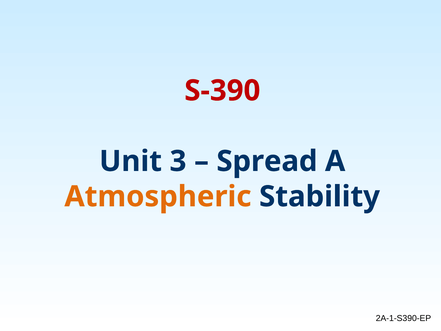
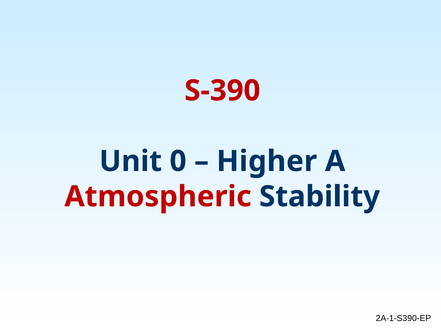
3: 3 -> 0
Spread: Spread -> Higher
Atmospheric colour: orange -> red
